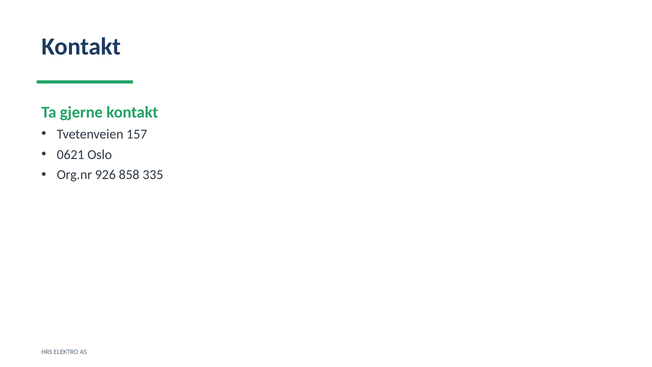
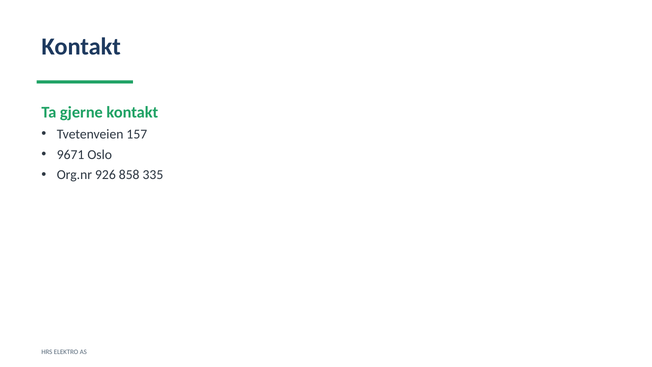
0621: 0621 -> 9671
